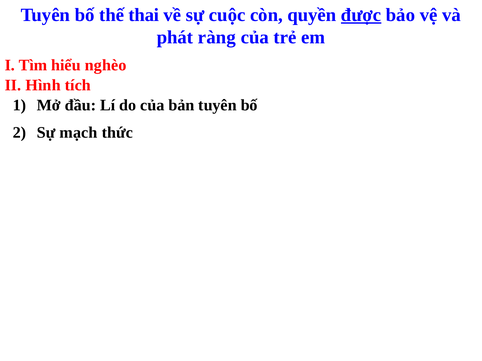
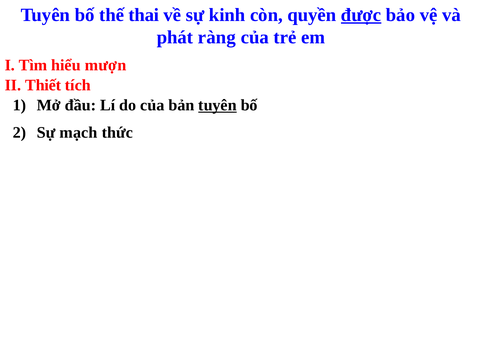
cuộc: cuộc -> kinh
nghèo: nghèo -> mượn
Hình: Hình -> Thiết
tuyên at (218, 105) underline: none -> present
